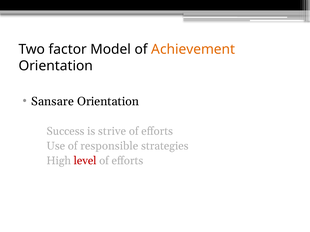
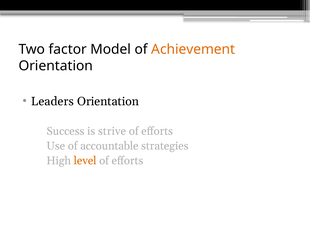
Sansare: Sansare -> Leaders
responsible: responsible -> accountable
level colour: red -> orange
